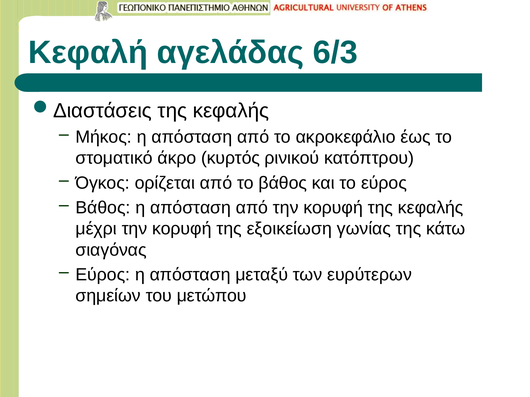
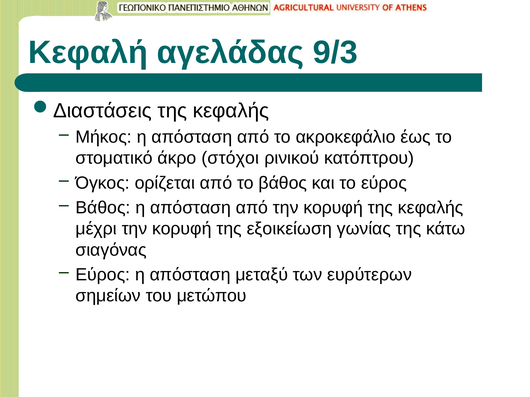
6/3: 6/3 -> 9/3
κυρτός: κυρτός -> στόχοι
